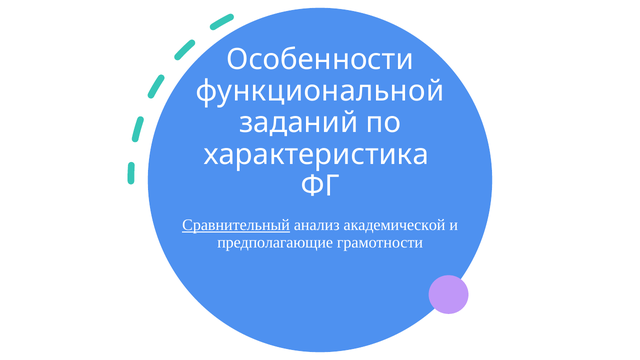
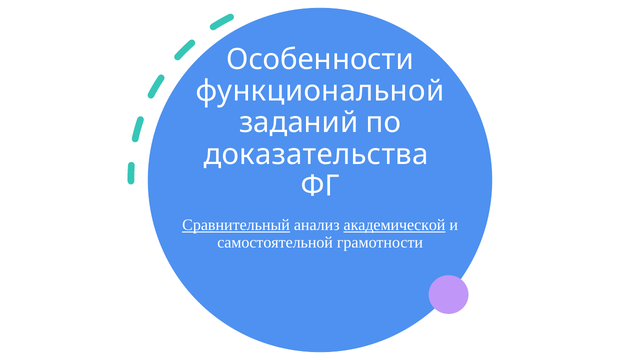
характеристика: характеристика -> доказательства
академической underline: none -> present
предполагающие: предполагающие -> самостоятельной
